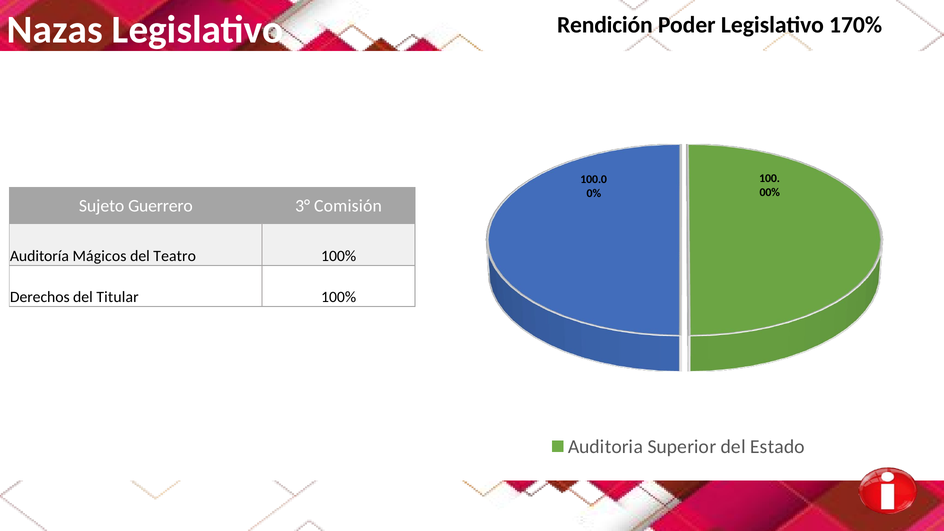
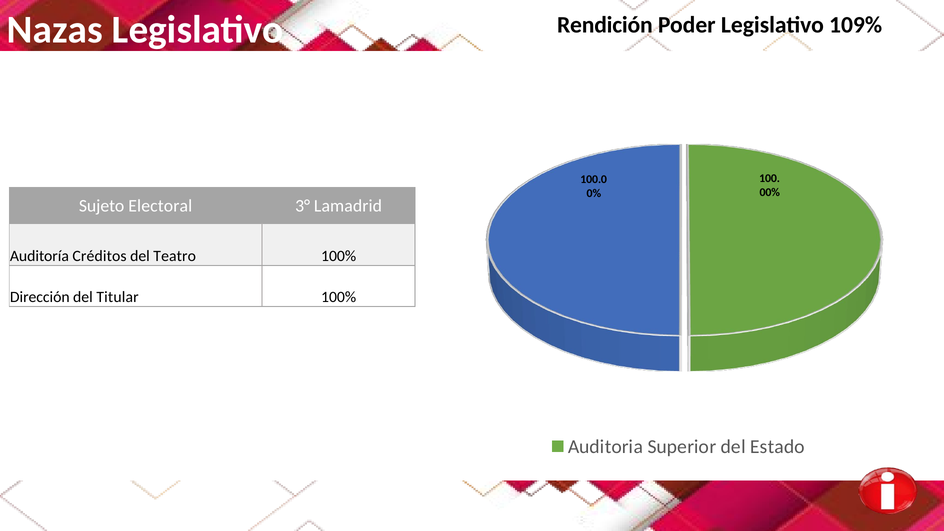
170%: 170% -> 109%
Guerrero: Guerrero -> Electoral
Comisión: Comisión -> Lamadrid
Mágicos: Mágicos -> Créditos
Derechos: Derechos -> Dirección
